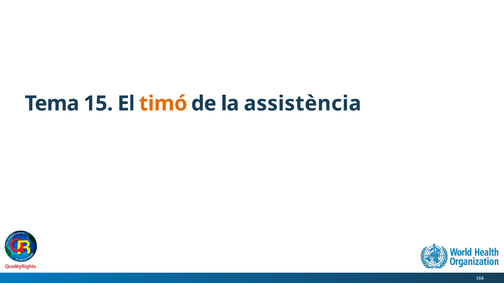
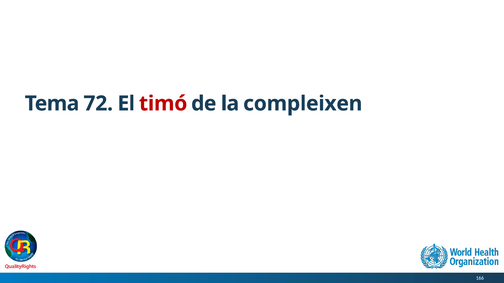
15: 15 -> 72
timó colour: orange -> red
assistència: assistència -> compleixen
